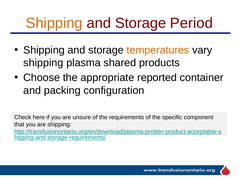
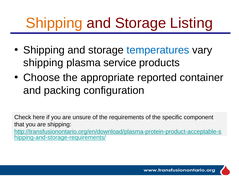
Period: Period -> Listing
temperatures colour: orange -> blue
shared: shared -> service
